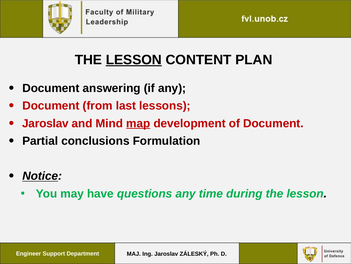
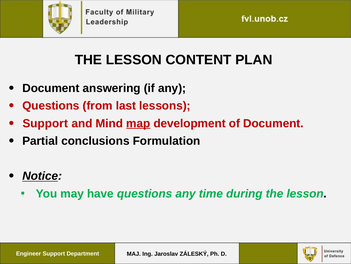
LESSON at (134, 60) underline: present -> none
Document at (51, 106): Document -> Questions
Jaroslav at (45, 123): Jaroslav -> Support
